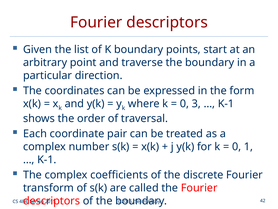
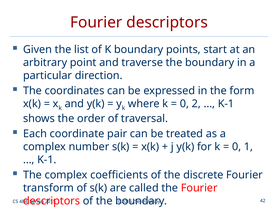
3: 3 -> 2
